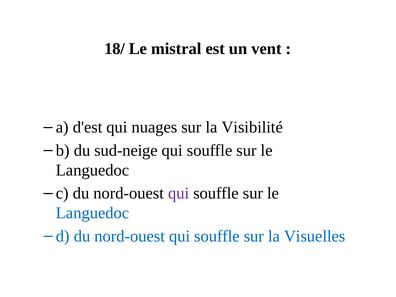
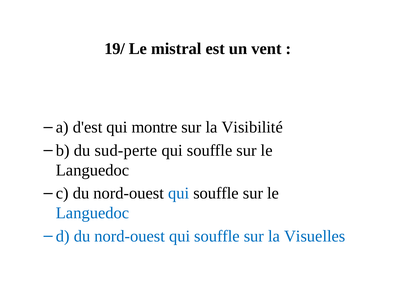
18/: 18/ -> 19/
nuages: nuages -> montre
sud-neige: sud-neige -> sud-perte
qui at (179, 193) colour: purple -> blue
